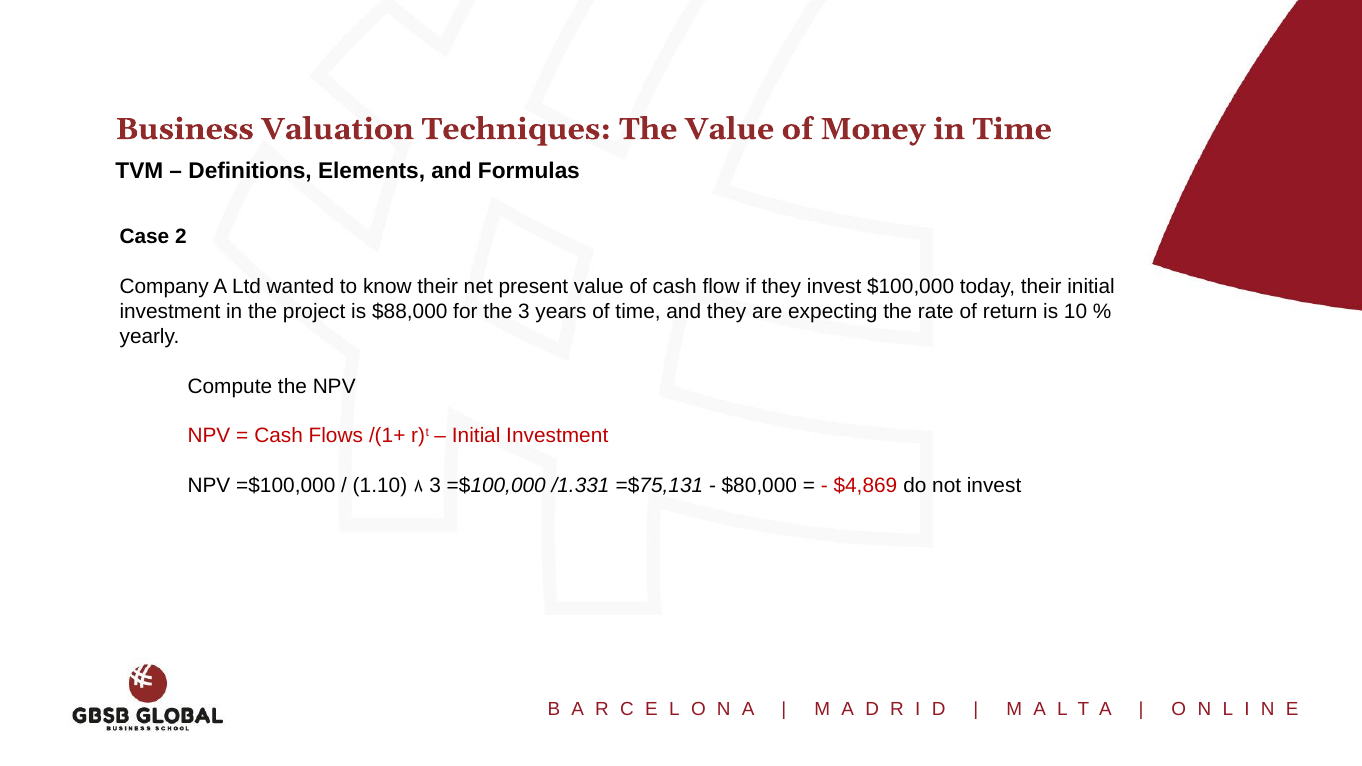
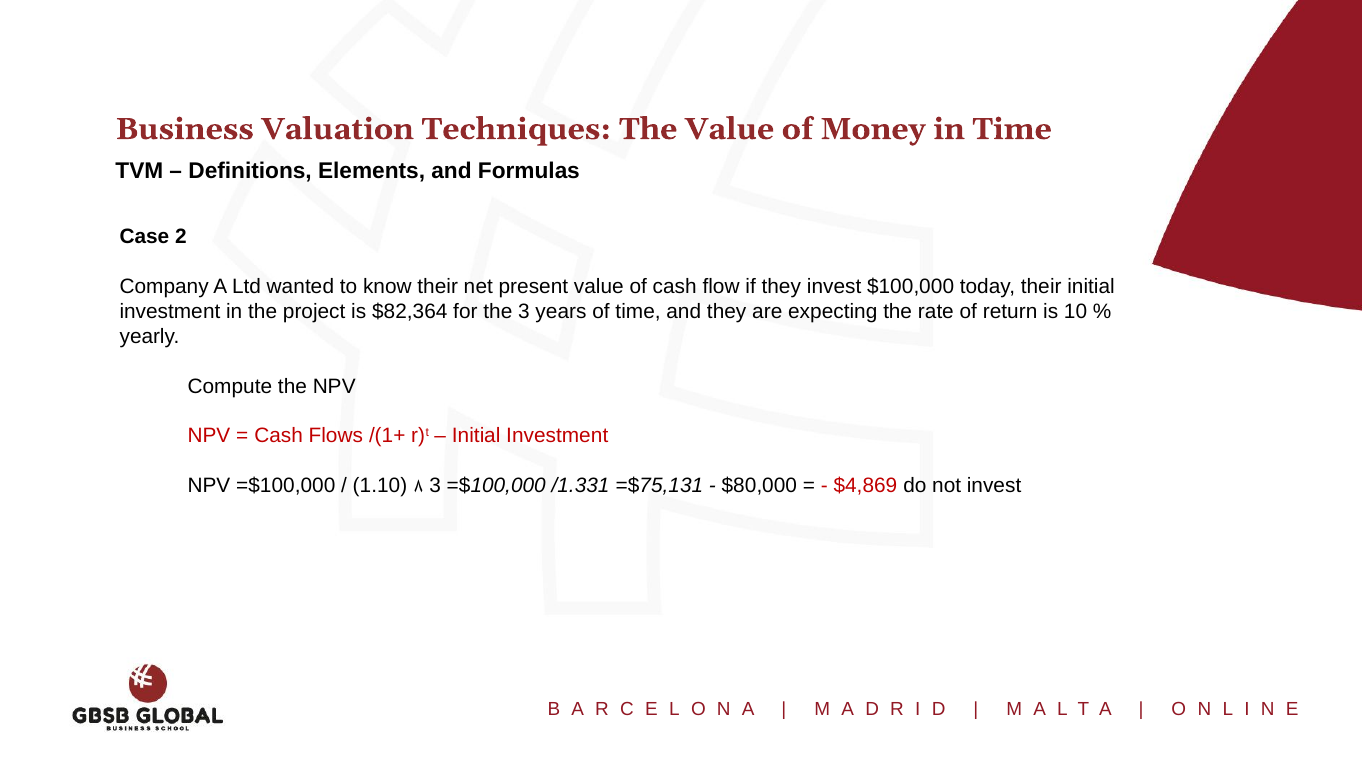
$88,000: $88,000 -> $82,364
